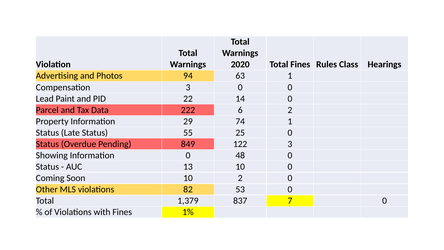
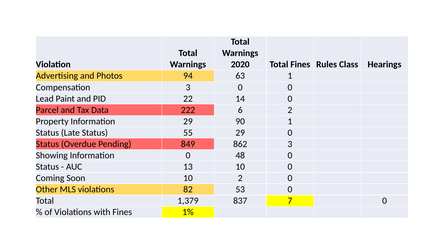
74: 74 -> 90
55 25: 25 -> 29
122: 122 -> 862
